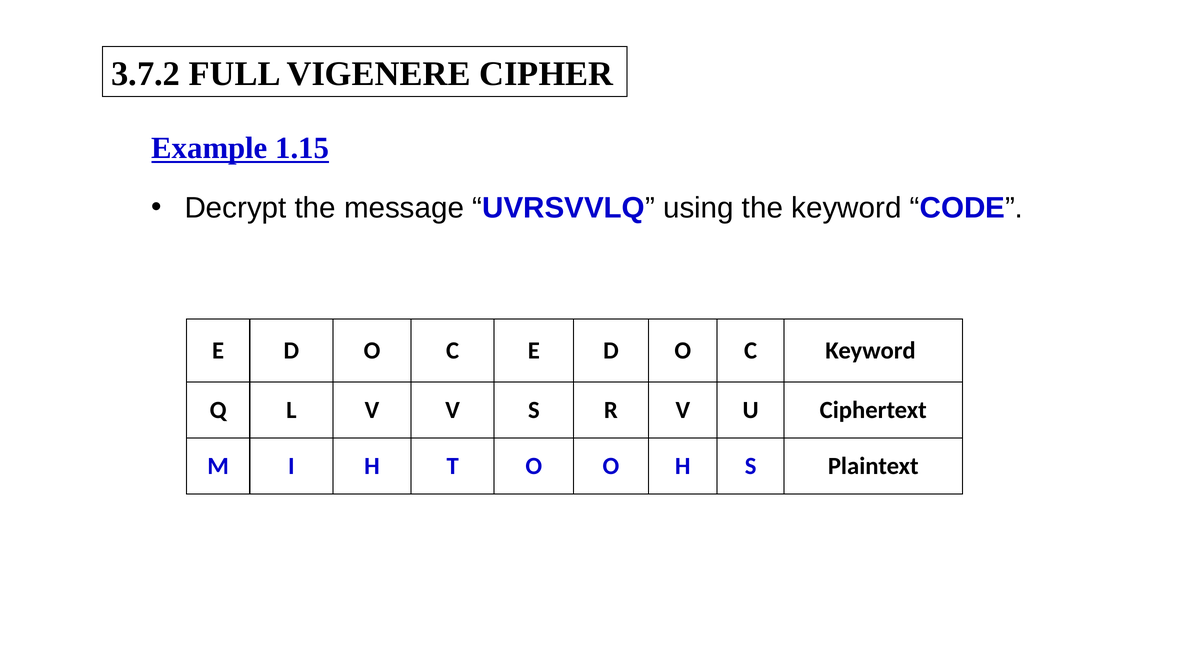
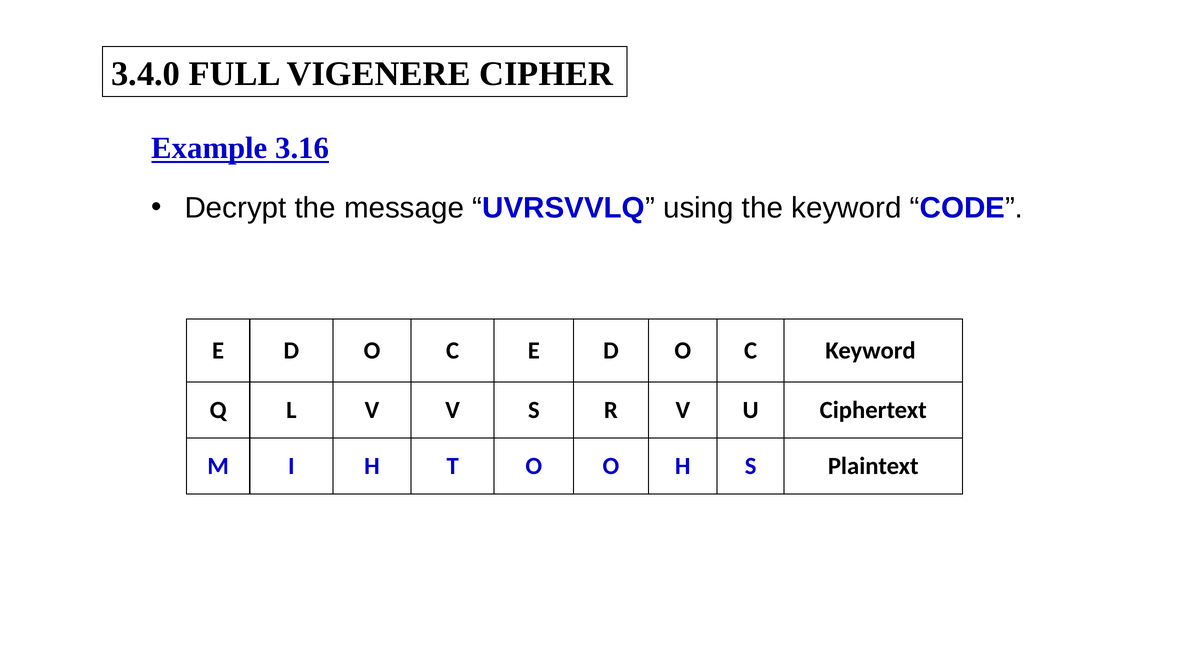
3.7.2: 3.7.2 -> 3.4.0
1.15: 1.15 -> 3.16
